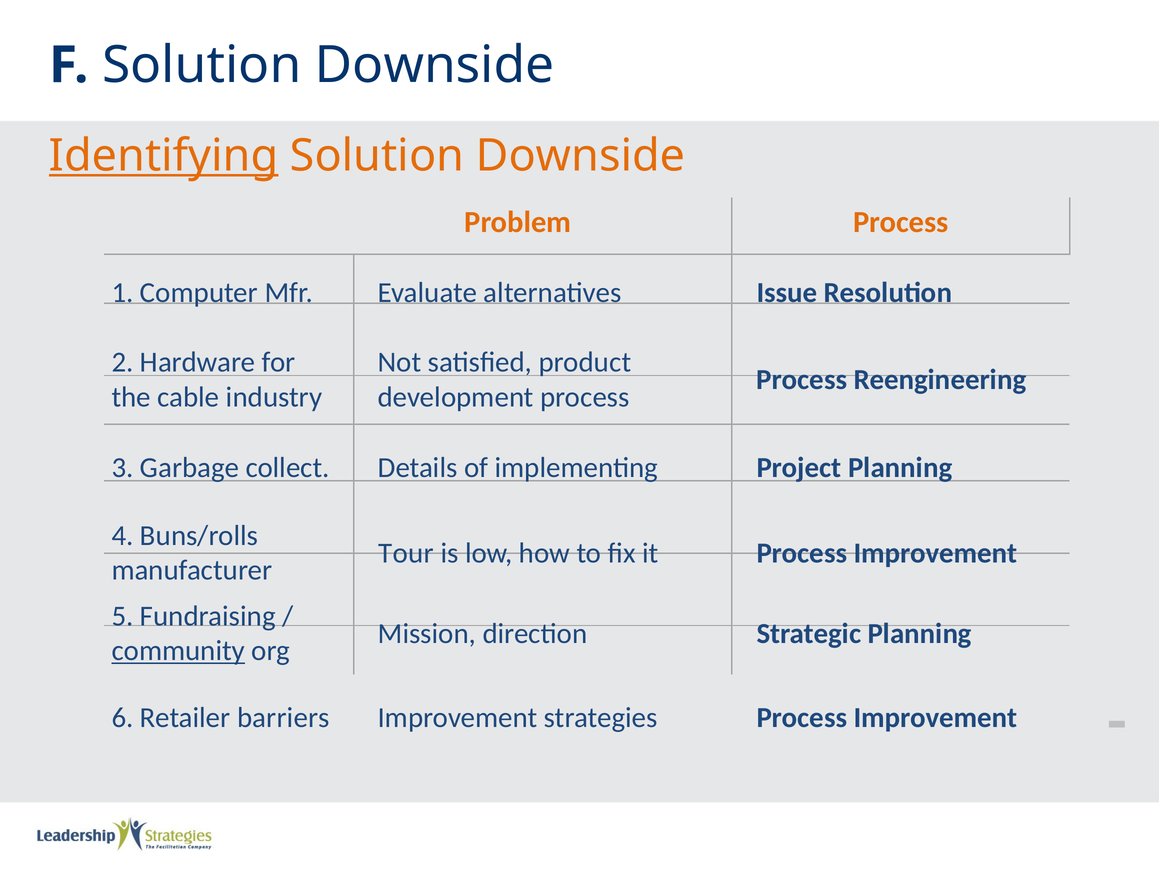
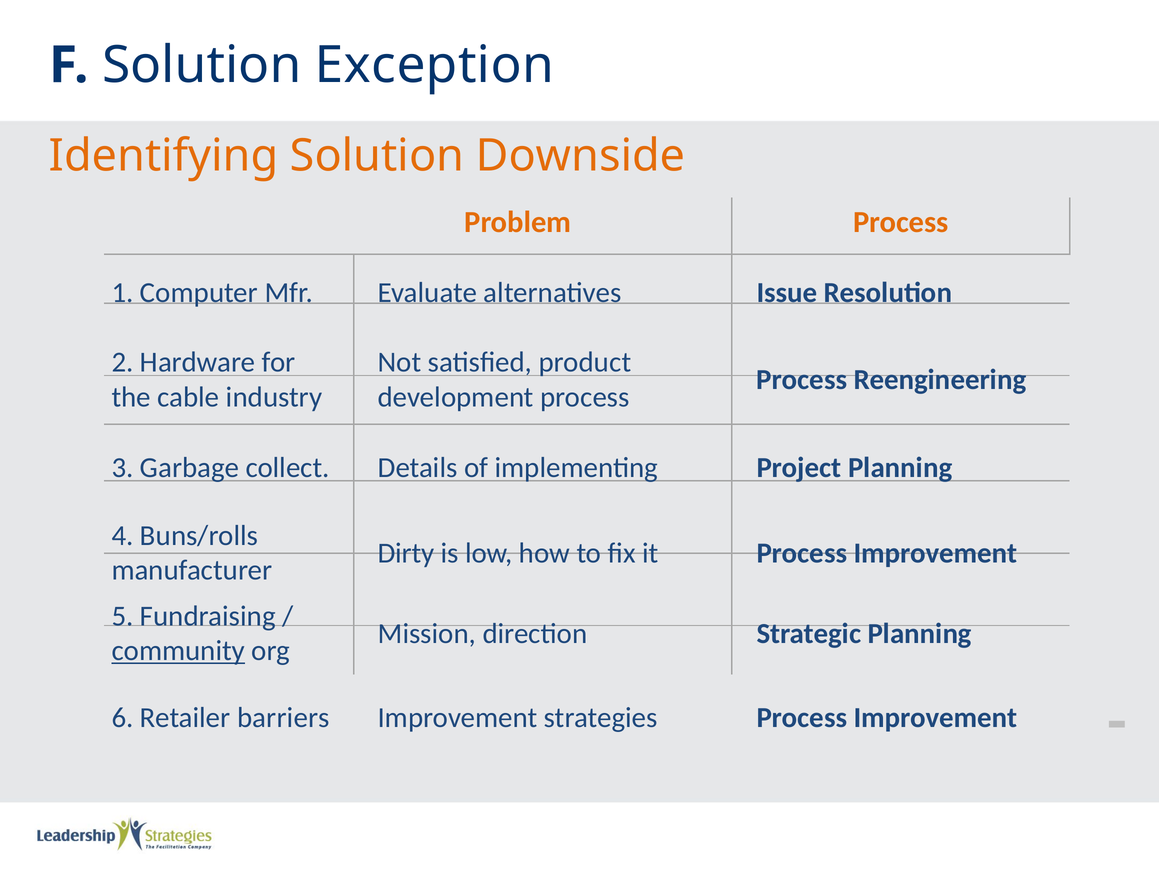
F Solution Downside: Downside -> Exception
Identifying underline: present -> none
Tour: Tour -> Dirty
